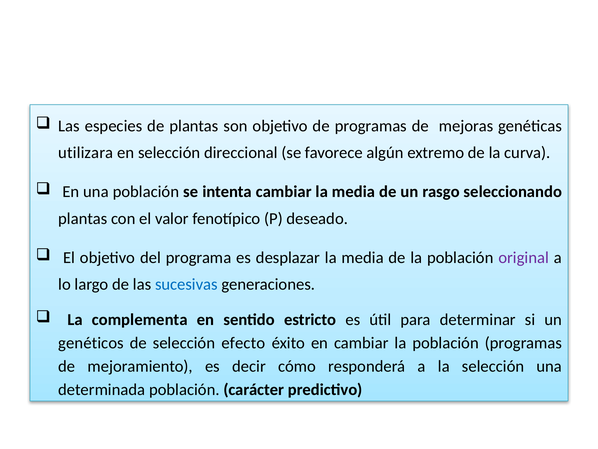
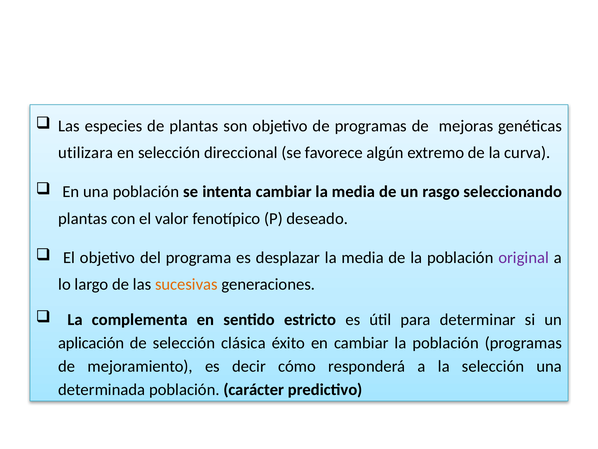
sucesivas colour: blue -> orange
genéticos: genéticos -> aplicación
efecto: efecto -> clásica
